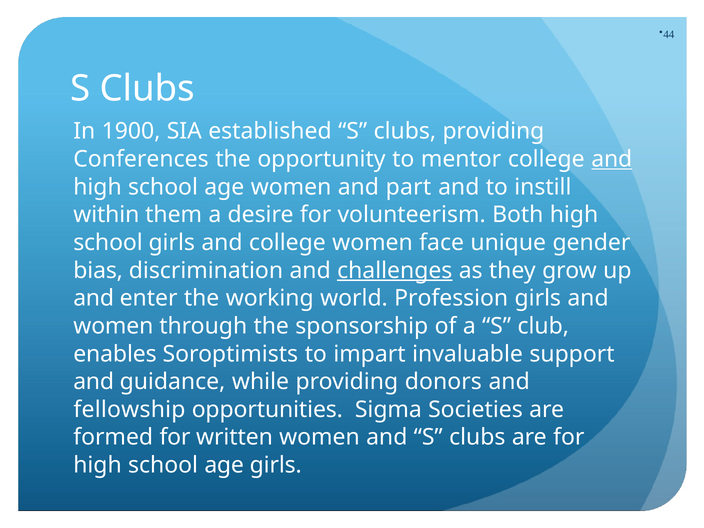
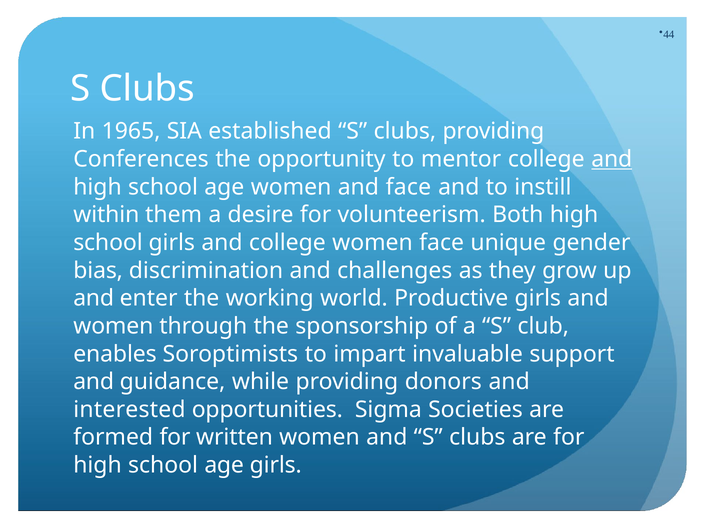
1900: 1900 -> 1965
and part: part -> face
challenges underline: present -> none
Profession: Profession -> Productive
fellowship: fellowship -> interested
